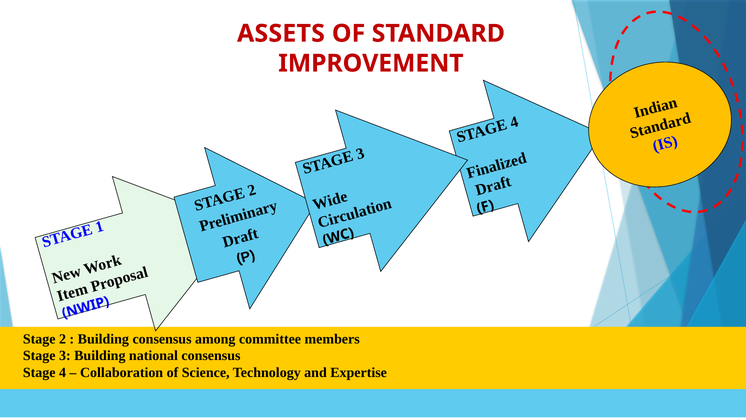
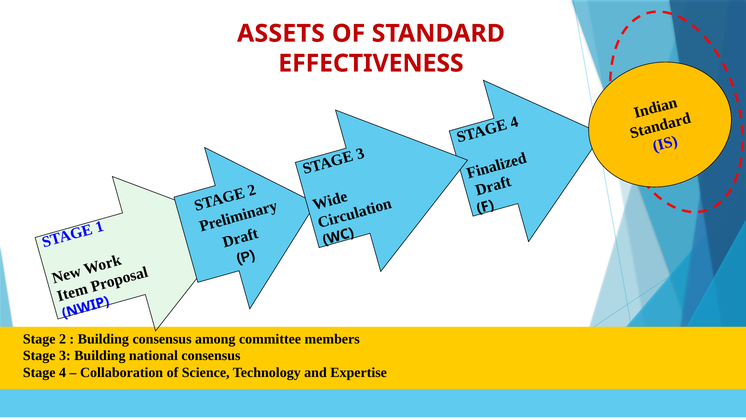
IMPROVEMENT: IMPROVEMENT -> EFFECTIVENESS
